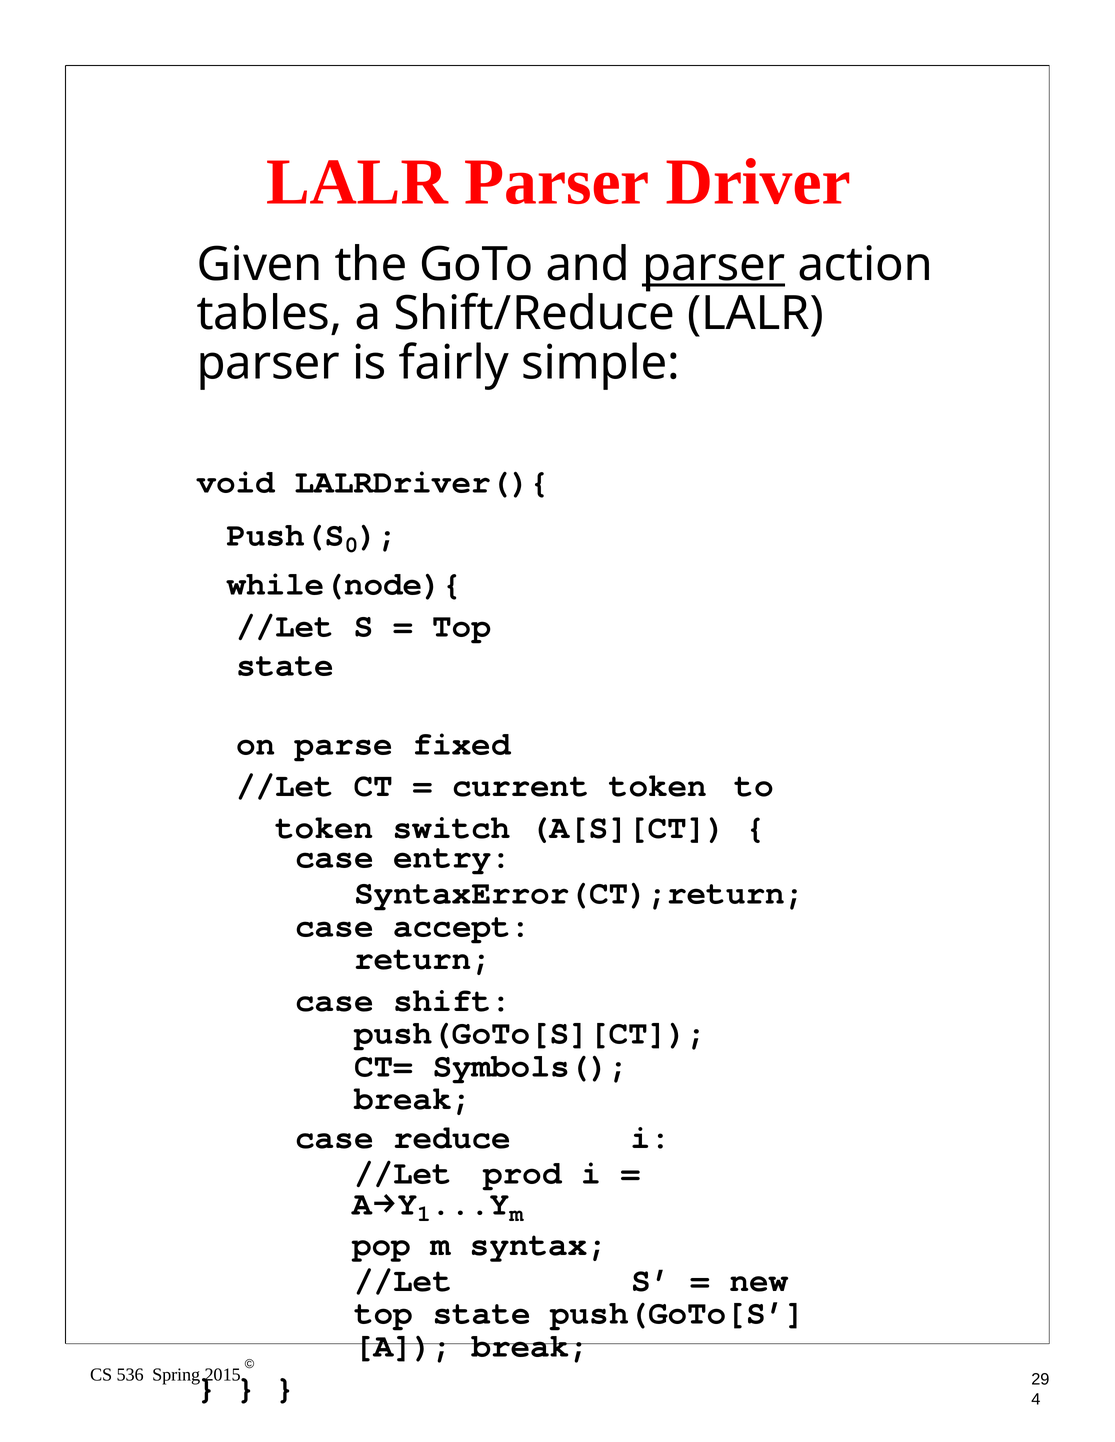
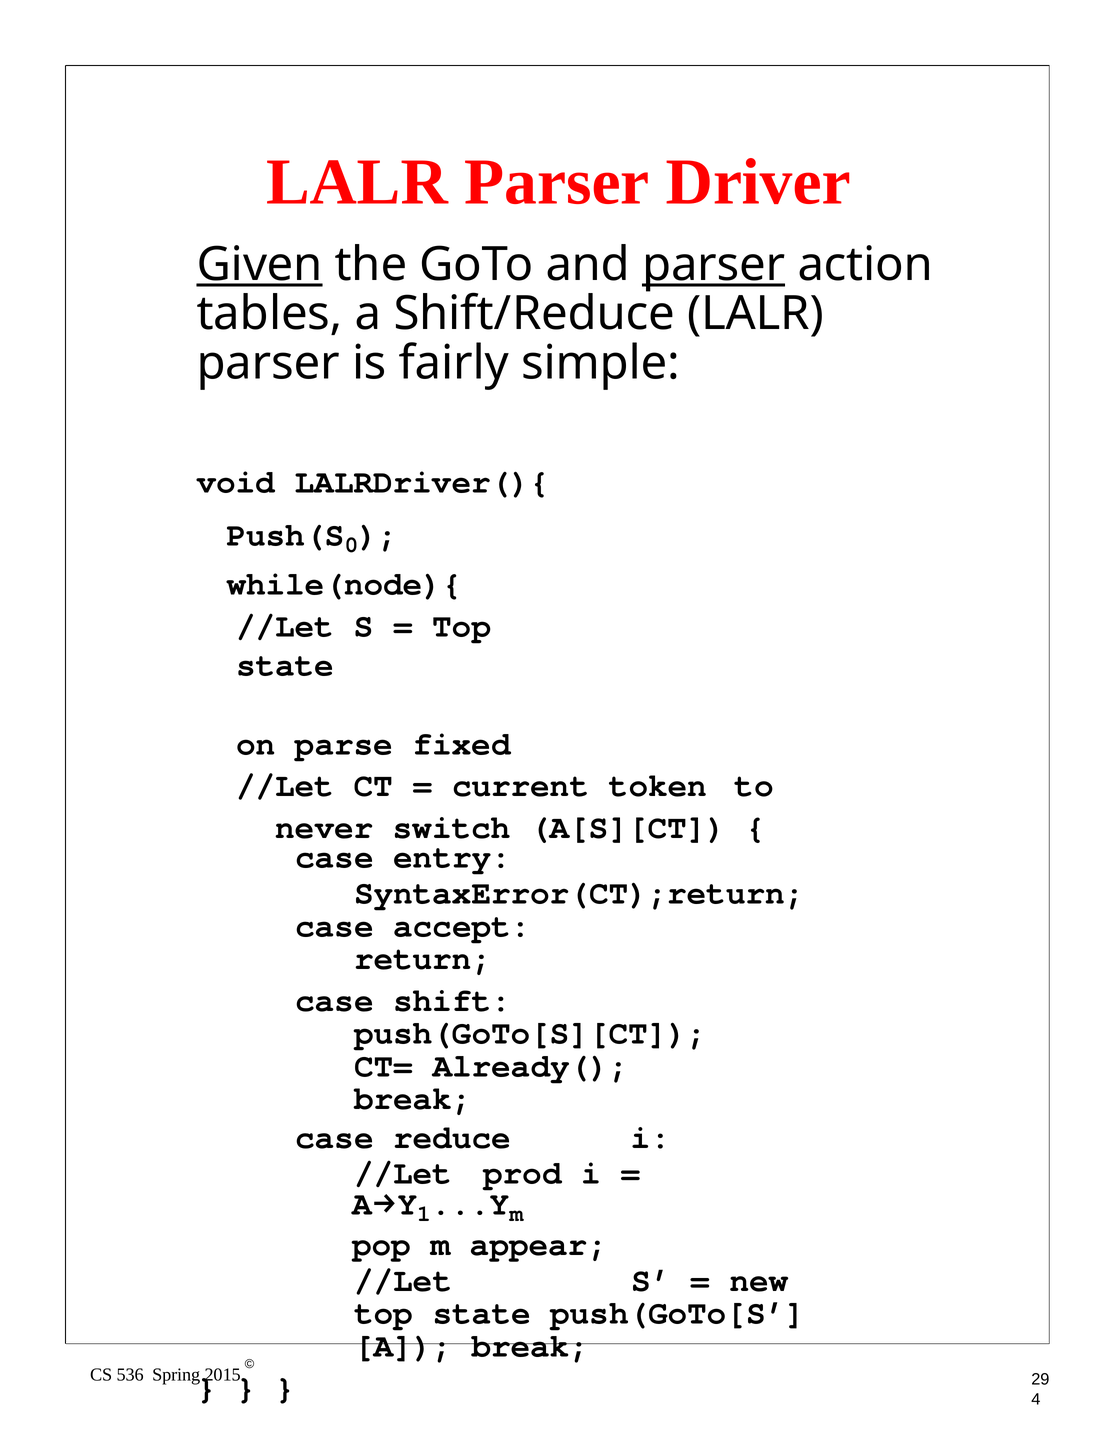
Given underline: none -> present
token at (324, 828): token -> never
Symbols(: Symbols( -> Already(
syntax: syntax -> appear
